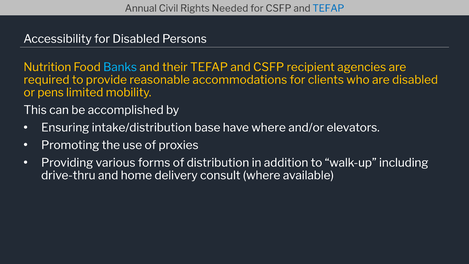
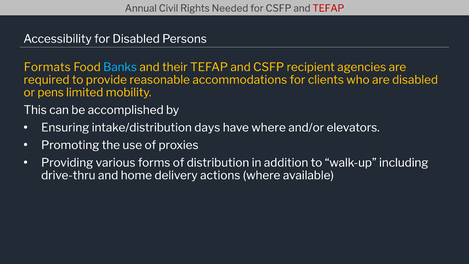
TEFAP at (328, 8) colour: blue -> red
Nutrition: Nutrition -> Formats
base: base -> days
consult: consult -> actions
